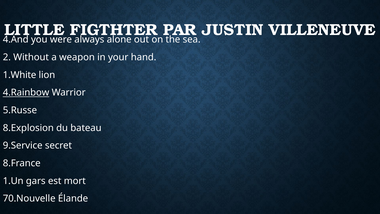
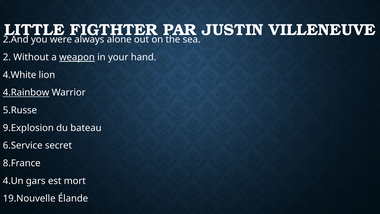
4.And: 4.And -> 2.And
weapon underline: none -> present
1.White: 1.White -> 4.White
8.Explosion: 8.Explosion -> 9.Explosion
9.Service: 9.Service -> 6.Service
1.Un: 1.Un -> 4.Un
70.Nouvelle: 70.Nouvelle -> 19.Nouvelle
